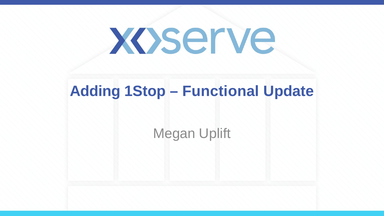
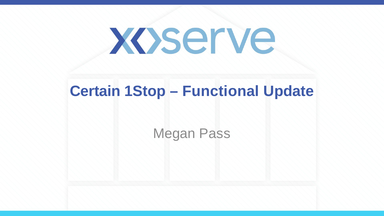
Adding: Adding -> Certain
Uplift: Uplift -> Pass
